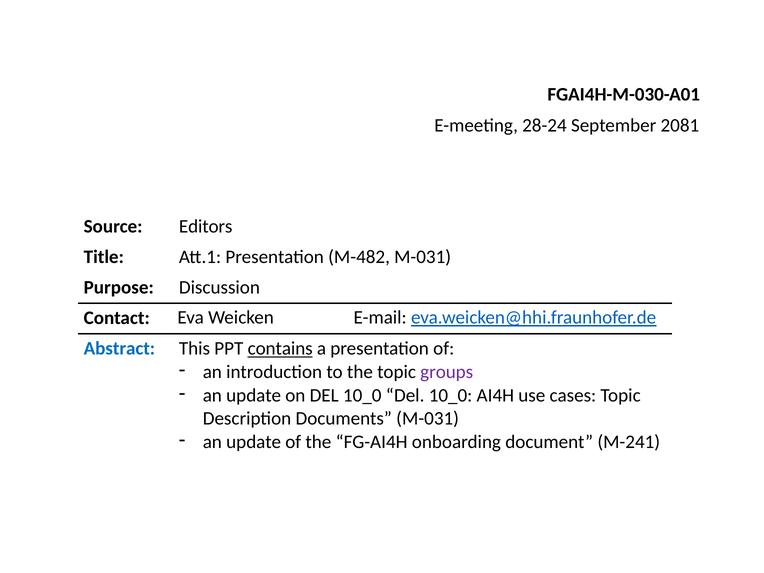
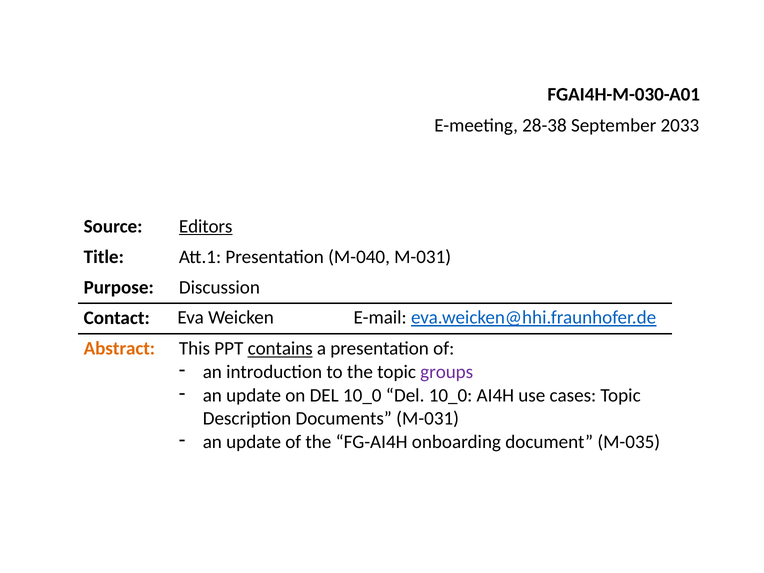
28-24: 28-24 -> 28-38
2081: 2081 -> 2033
Editors underline: none -> present
M-482: M-482 -> M-040
Abstract colour: blue -> orange
M-241: M-241 -> M-035
